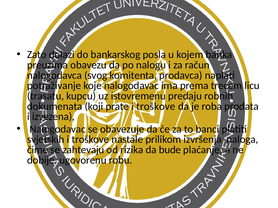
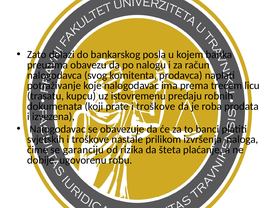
zahtevaju: zahtevaju -> garanciju
bude: bude -> šteta
